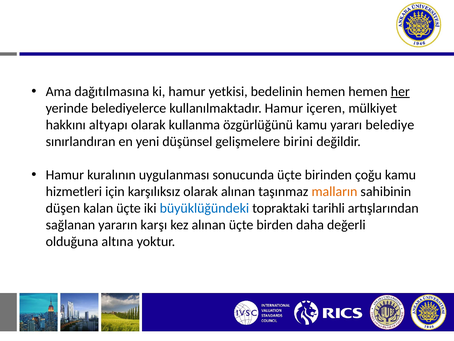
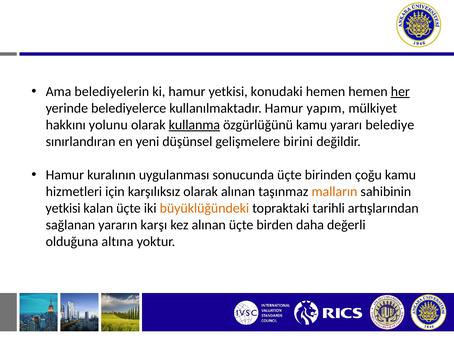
dağıtılmasına: dağıtılmasına -> belediyelerin
bedelinin: bedelinin -> konudaki
içeren: içeren -> yapım
altyapı: altyapı -> yolunu
kullanma underline: none -> present
düşen at (63, 208): düşen -> yetkisi
büyüklüğündeki colour: blue -> orange
